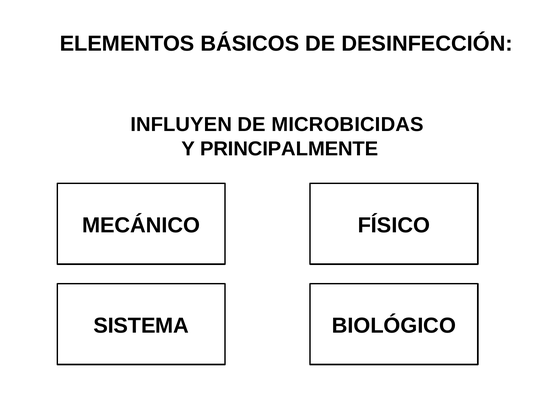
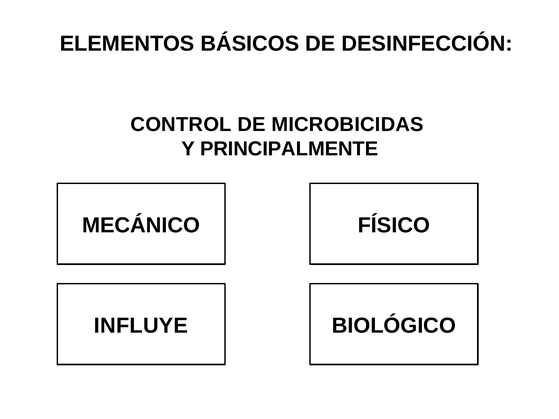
INFLUYEN: INFLUYEN -> CONTROL
SISTEMA: SISTEMA -> INFLUYE
